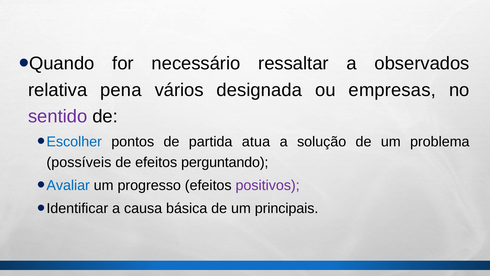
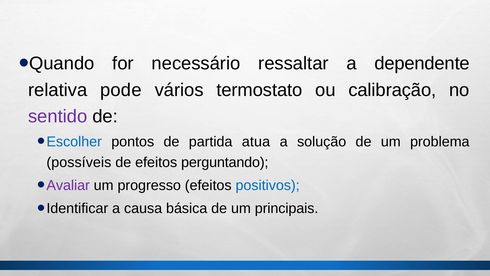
observados: observados -> dependente
pena: pena -> pode
designada: designada -> termostato
empresas: empresas -> calibração
Avaliar colour: blue -> purple
positivos colour: purple -> blue
